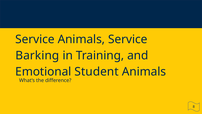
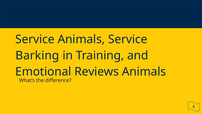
Student: Student -> Reviews
